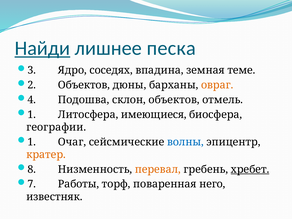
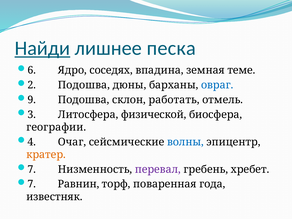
3: 3 -> 6
2 Объектов: Объектов -> Подошва
овраг colour: orange -> blue
4: 4 -> 9
склон объектов: объектов -> работать
1 at (32, 115): 1 -> 3
имеющиеся: имеющиеся -> физической
1 at (32, 142): 1 -> 4
8 at (32, 169): 8 -> 7
перевал colour: orange -> purple
хребет underline: present -> none
Работы: Работы -> Равнин
него: него -> года
